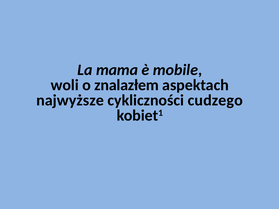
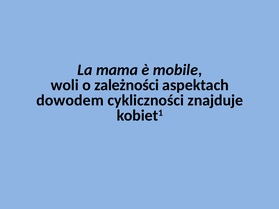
znalazłem: znalazłem -> zależności
najwyższe: najwyższe -> dowodem
cudzego: cudzego -> znajduje
